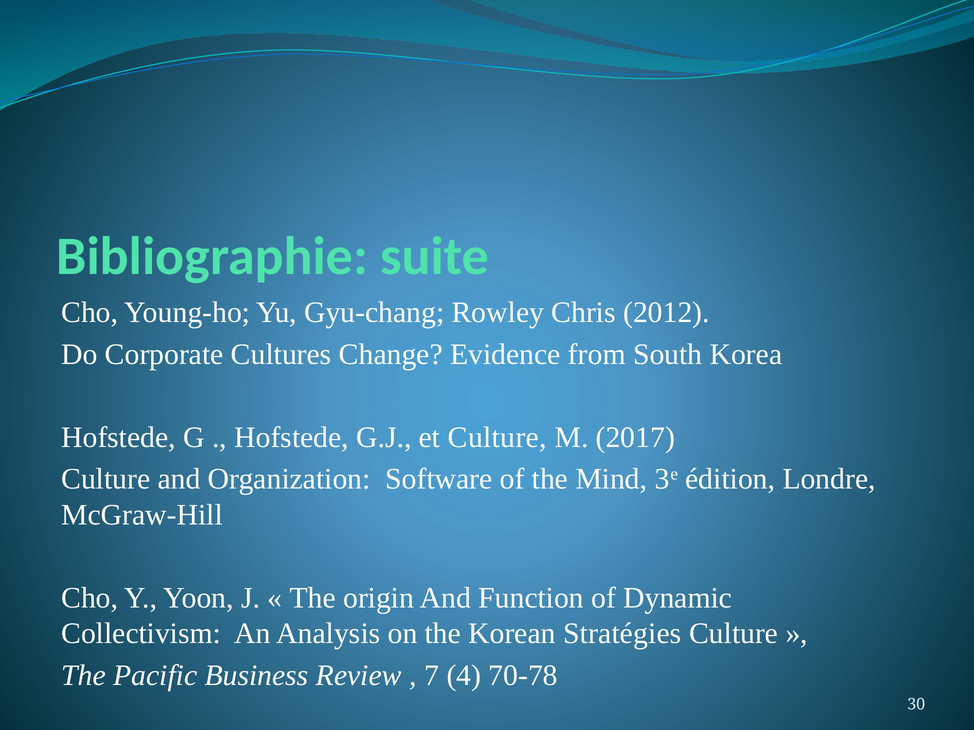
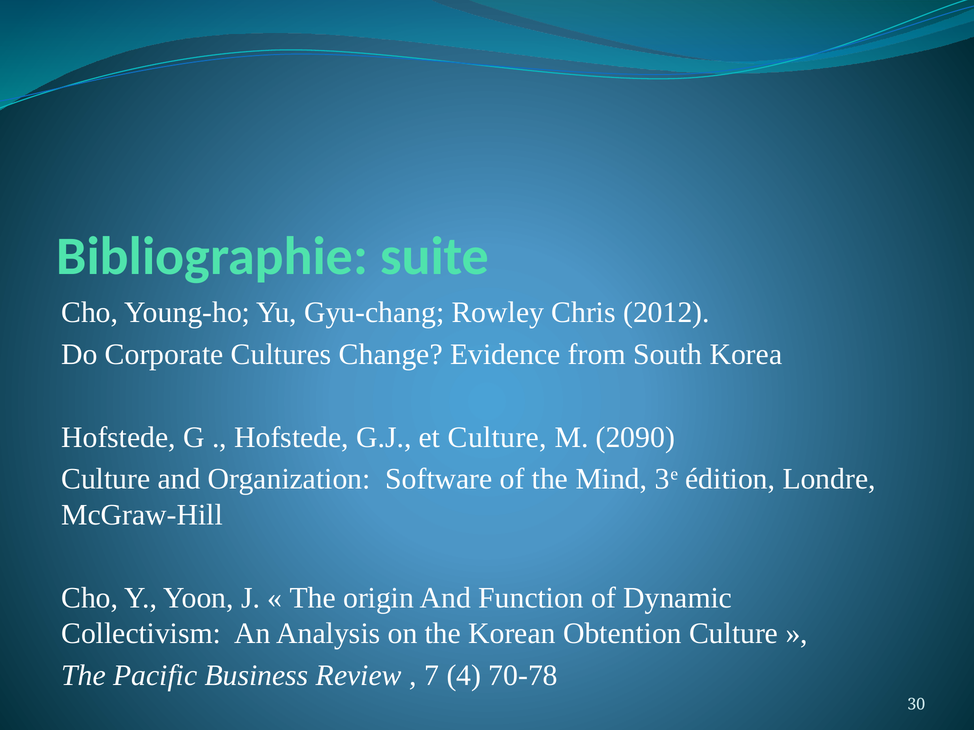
2017: 2017 -> 2090
Stratégies: Stratégies -> Obtention
